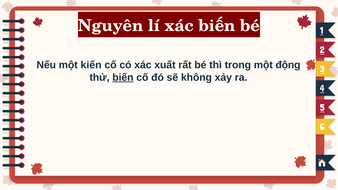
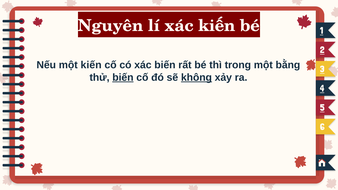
xác biến: biến -> kiến
xác xuất: xuất -> biến
động: động -> bằng
không underline: none -> present
